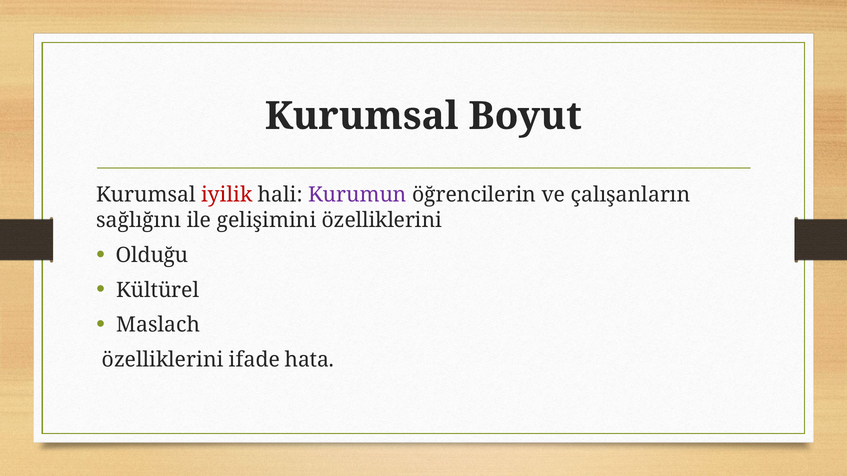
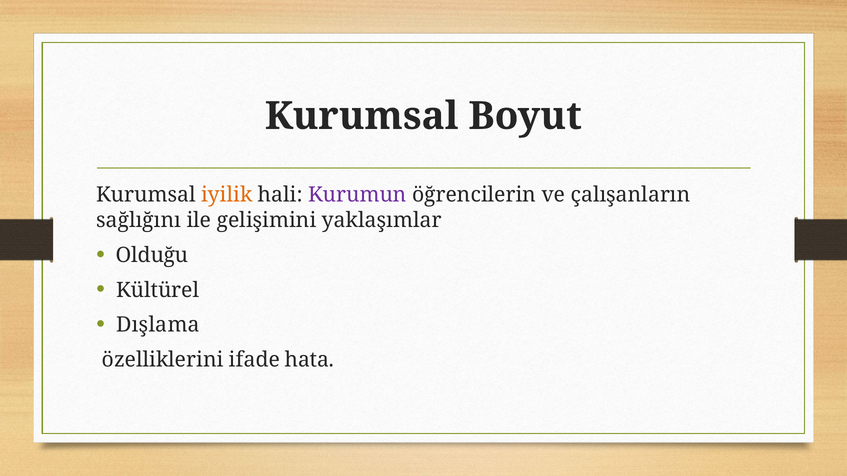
iyilik colour: red -> orange
gelişimini özelliklerini: özelliklerini -> yaklaşımlar
Maslach: Maslach -> Dışlama
